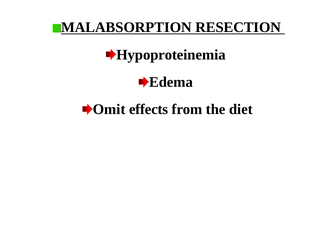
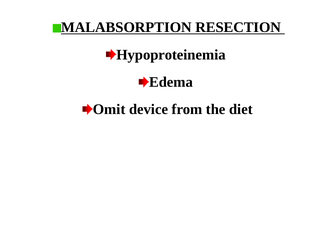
effects: effects -> device
